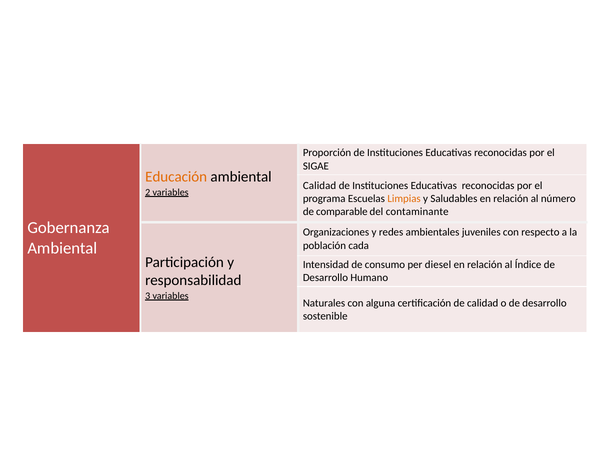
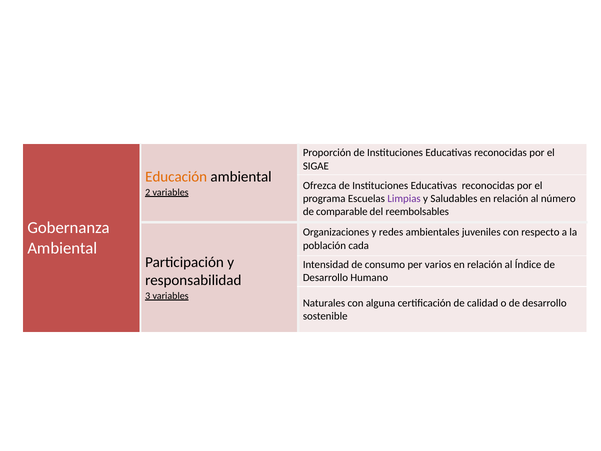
Calidad at (320, 185): Calidad -> Ofrezca
Limpias colour: orange -> purple
contaminante: contaminante -> reembolsables
diesel: diesel -> varios
